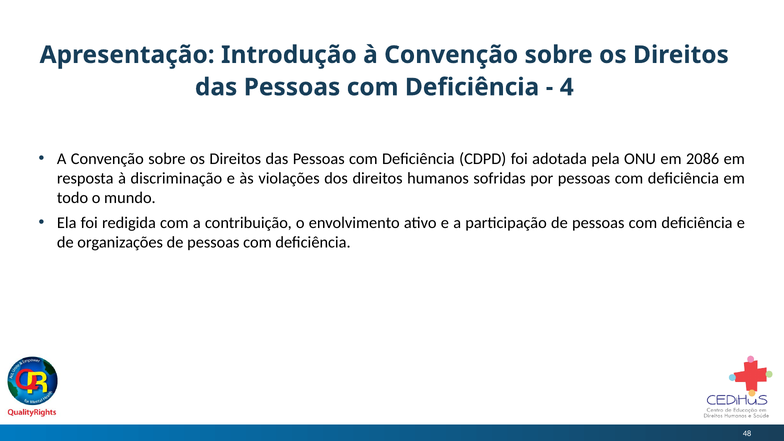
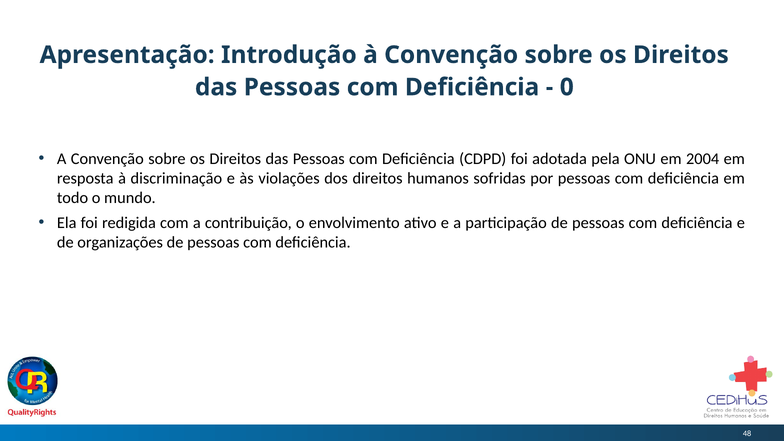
4: 4 -> 0
2086: 2086 -> 2004
